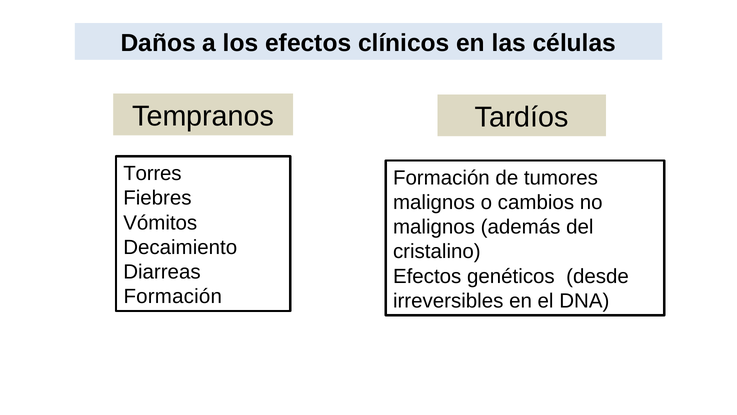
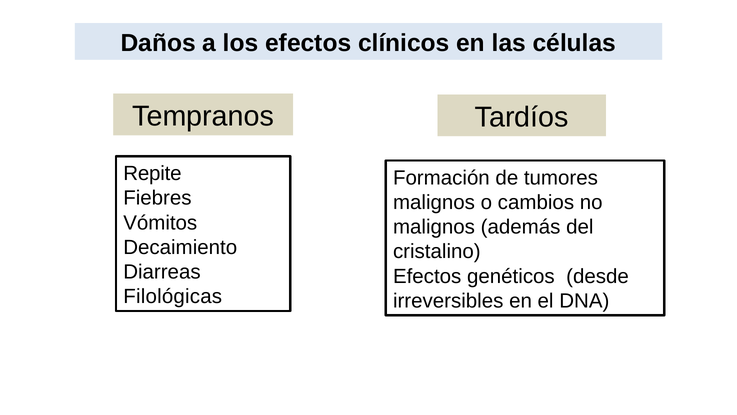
Torres: Torres -> Repite
Formación at (173, 296): Formación -> Filológicas
